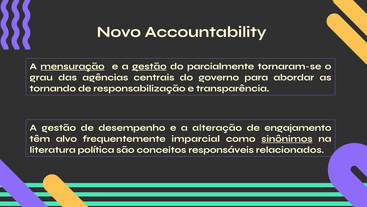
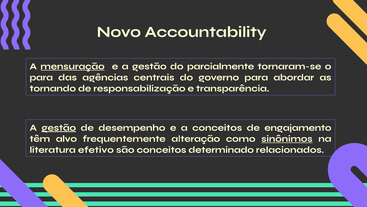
gestão at (149, 66) underline: present -> none
grau at (41, 77): grau -> para
gestão at (59, 127) underline: none -> present
a alteração: alteração -> conceitos
imparcial: imparcial -> alteração
política: política -> efetivo
responsáveis: responsáveis -> determinado
